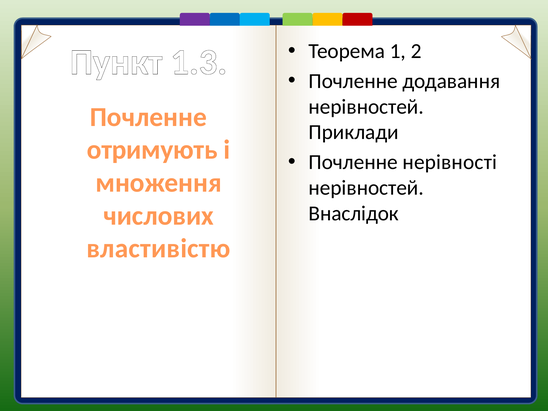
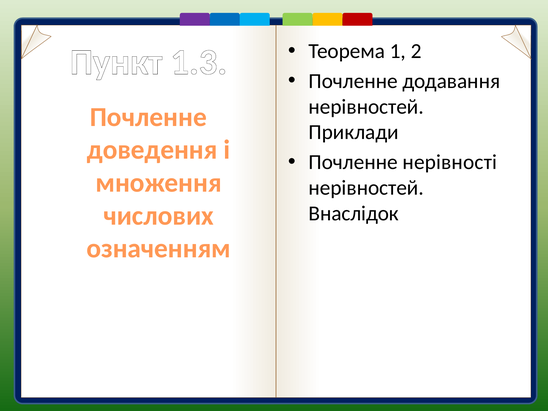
отримують: отримують -> доведення
властивістю: властивістю -> означенням
